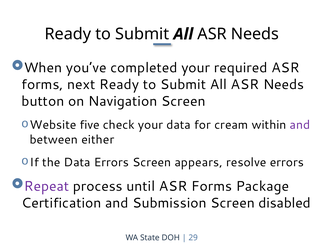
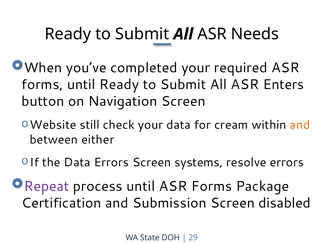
forms next: next -> until
Needs at (283, 85): Needs -> Enters
five: five -> still
and at (300, 125) colour: purple -> orange
appears: appears -> systems
